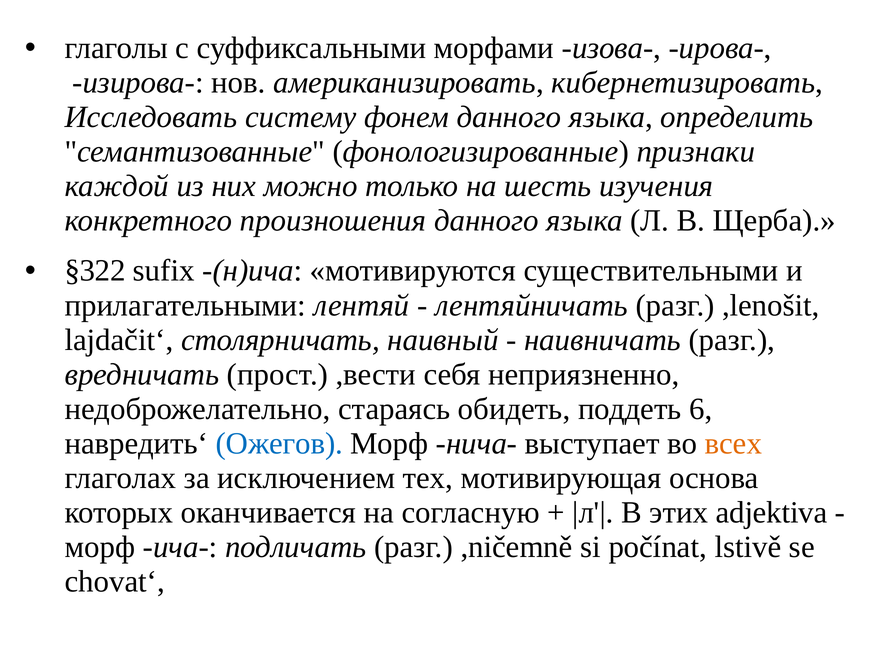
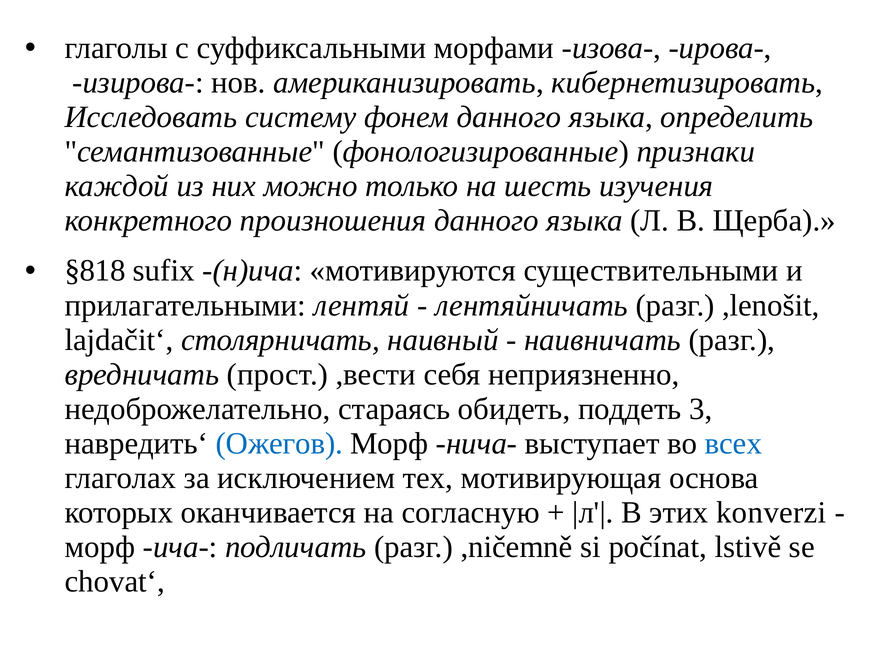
§322: §322 -> §818
6: 6 -> 3
всех colour: orange -> blue
adjektiva: adjektiva -> konverzi
